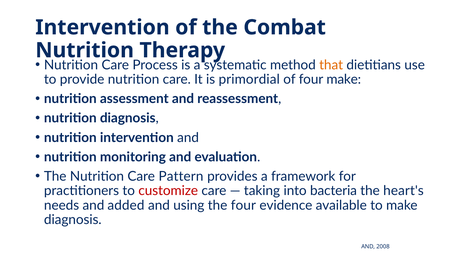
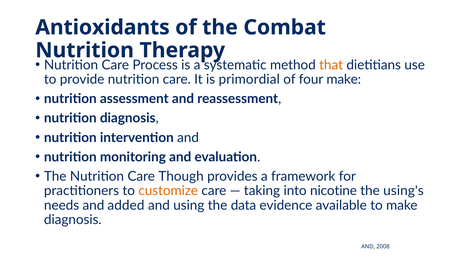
Intervention at (102, 27): Intervention -> Antioxidants
Pattern: Pattern -> Though
customize colour: red -> orange
bacteria: bacteria -> nicotine
heart's: heart's -> using's
the four: four -> data
